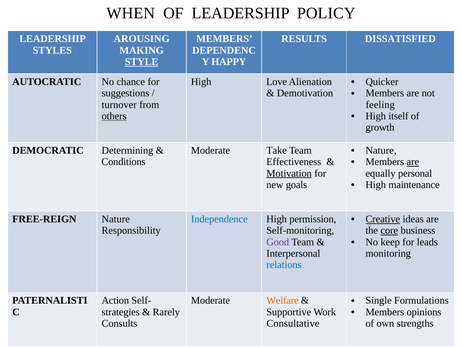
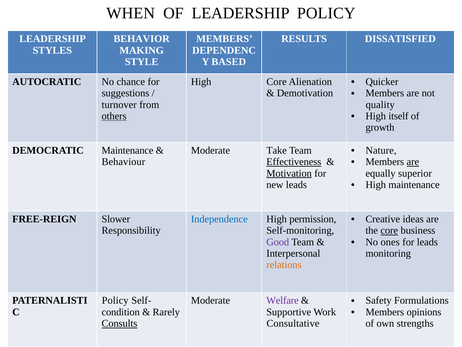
AROUSING: AROUSING -> BEHAVIOR
STYLE underline: present -> none
HAPPY: HAPPY -> BASED
High Love: Love -> Core
feeling: feeling -> quality
DEMOCRATIC Determining: Determining -> Maintenance
Conditions: Conditions -> Behaviour
Effectiveness underline: none -> present
personal: personal -> superior
new goals: goals -> leads
FREE-REIGN Nature: Nature -> Slower
Creative underline: present -> none
keep: keep -> ones
relations colour: blue -> orange
Action at (115, 300): Action -> Policy
Welfare colour: orange -> purple
Single: Single -> Safety
strategies: strategies -> condition
Consults underline: none -> present
